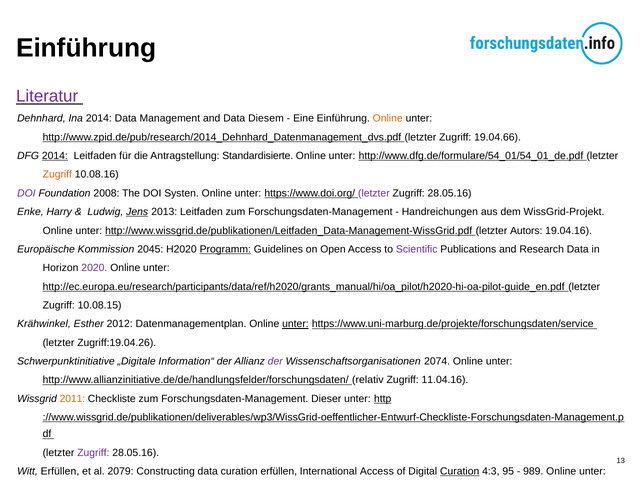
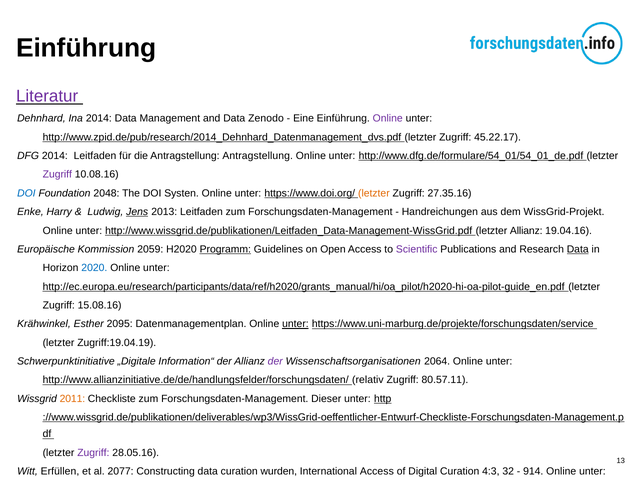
Diesem: Diesem -> Zenodo
Online at (388, 118) colour: orange -> purple
19.04.66: 19.04.66 -> 45.22.17
2014 at (55, 156) underline: present -> none
Antragstellung Standardisierte: Standardisierte -> Antragstellung
Zugriff at (57, 174) colour: orange -> purple
DOI at (26, 193) colour: purple -> blue
2008: 2008 -> 2048
letzter at (374, 193) colour: purple -> orange
28.05.16 at (450, 193): 28.05.16 -> 27.35.16
letzter Autors: Autors -> Allianz
2045: 2045 -> 2059
Data at (578, 249) underline: none -> present
2020 colour: purple -> blue
10.08.15: 10.08.15 -> 15.08.16
2012: 2012 -> 2095
Zugriff:19.04.26: Zugriff:19.04.26 -> Zugriff:19.04.19
2074: 2074 -> 2064
11.04.16: 11.04.16 -> 80.57.11
2079: 2079 -> 2077
curation erfüllen: erfüllen -> wurden
Curation at (460, 471) underline: present -> none
95: 95 -> 32
989: 989 -> 914
